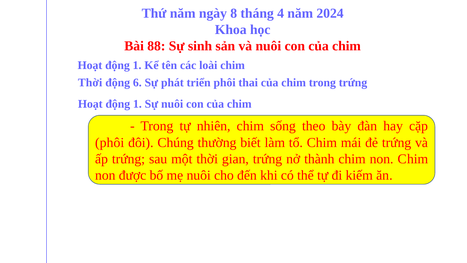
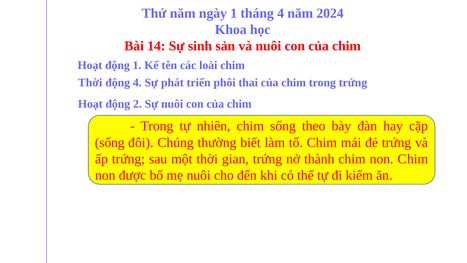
ngày 8: 8 -> 1
88: 88 -> 14
động 6: 6 -> 4
1 at (137, 104): 1 -> 2
phôi at (110, 142): phôi -> sống
